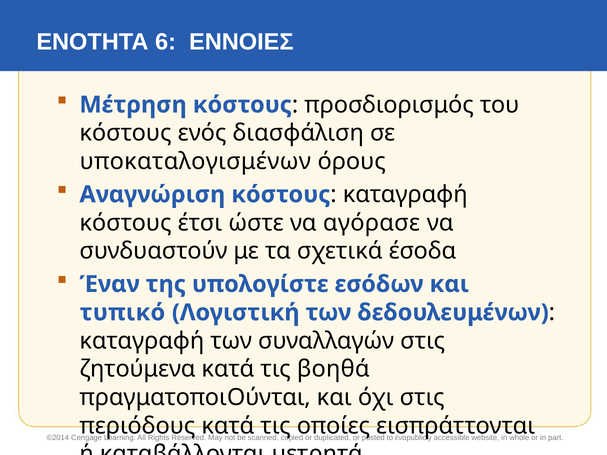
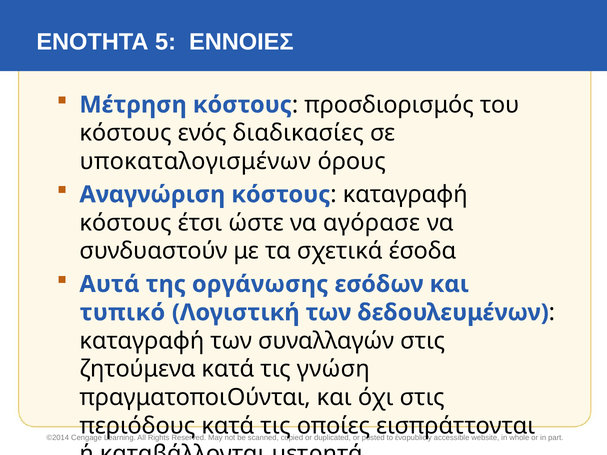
6: 6 -> 5
διασφάλιση: διασφάλιση -> διαδικασίες
Έναν: Έναν -> Αυτά
υπολογίστε: υπολογίστε -> οργάνωσης
βοηθά: βοηθά -> γνώση
